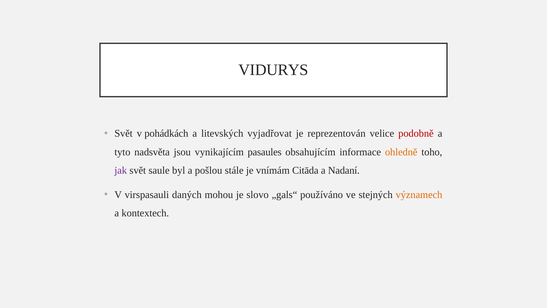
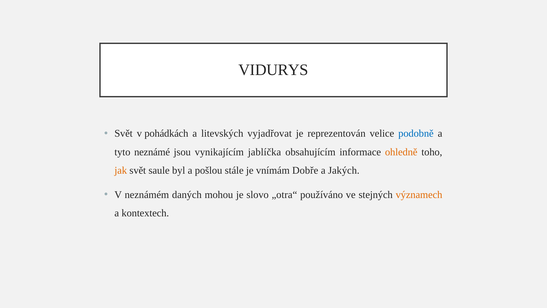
podobně colour: red -> blue
nadsvěta: nadsvěta -> neznámé
pasaules: pasaules -> jablíčka
jak colour: purple -> orange
Citāda: Citāda -> Dobře
Nadaní: Nadaní -> Jakých
virspasauli: virspasauli -> neznámém
„gals“: „gals“ -> „otra“
